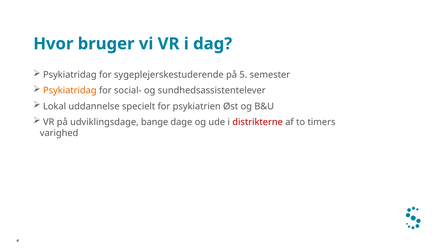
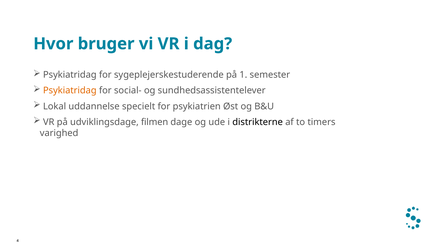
5: 5 -> 1
bange: bange -> filmen
distrikterne colour: red -> black
